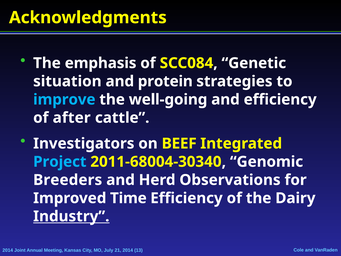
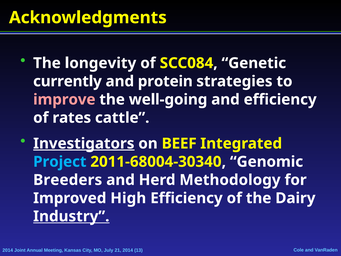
emphasis: emphasis -> longevity
situation: situation -> currently
improve colour: light blue -> pink
after: after -> rates
Investigators underline: none -> present
Observations: Observations -> Methodology
Time: Time -> High
